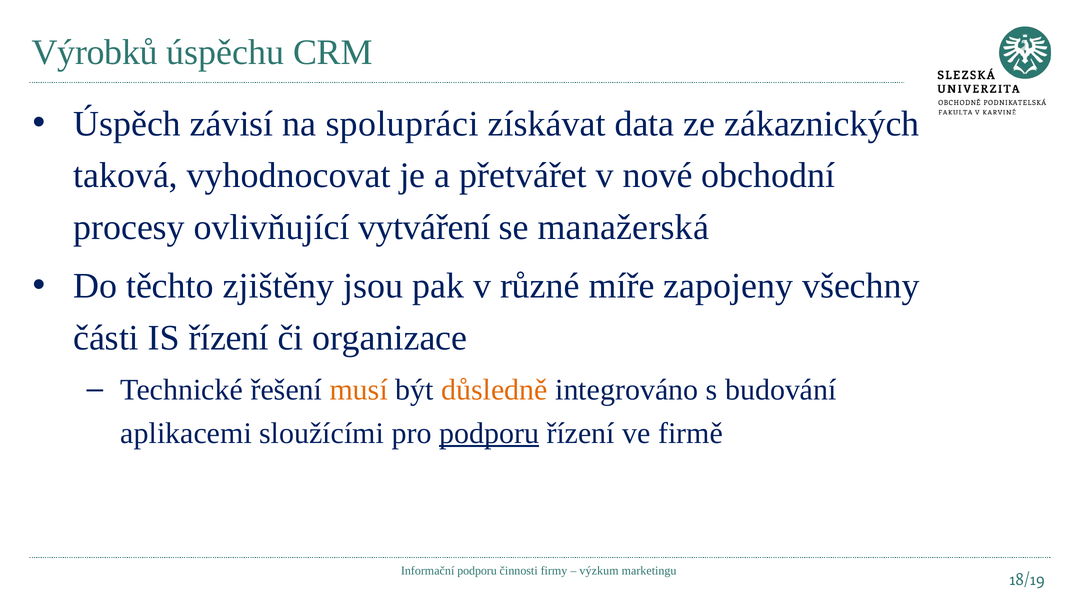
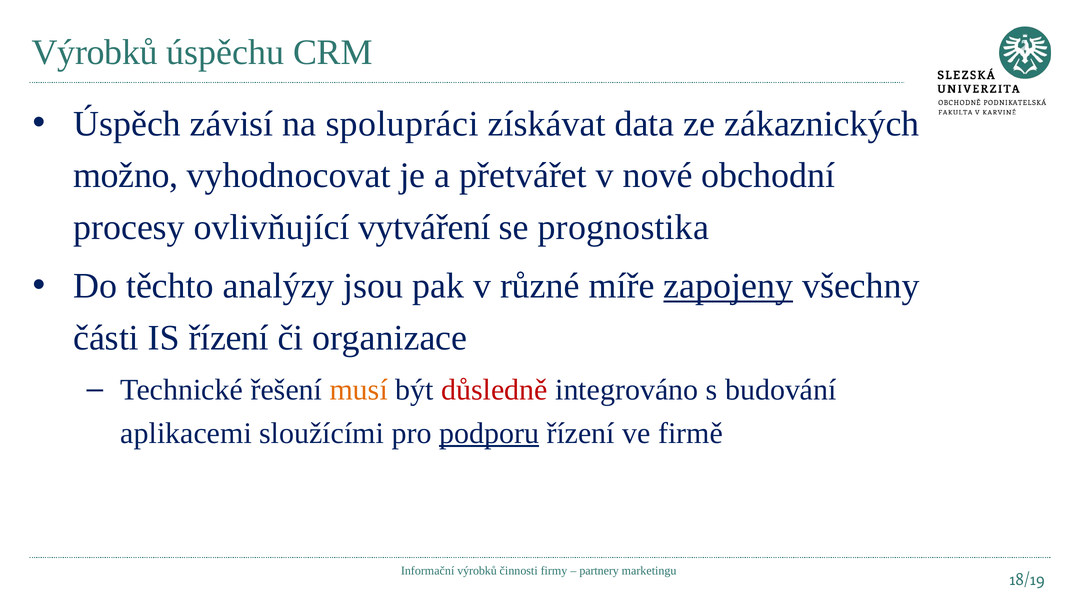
taková: taková -> možno
manažerská: manažerská -> prognostika
zjištěny: zjištěny -> analýzy
zapojeny underline: none -> present
důsledně colour: orange -> red
Informační podporu: podporu -> výrobků
výzkum: výzkum -> partnery
